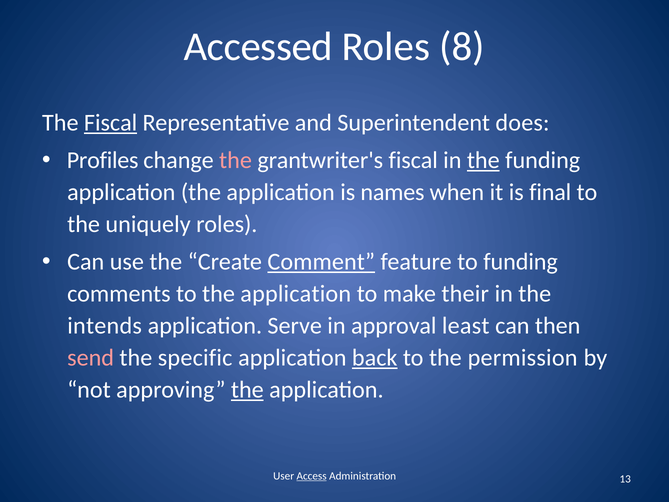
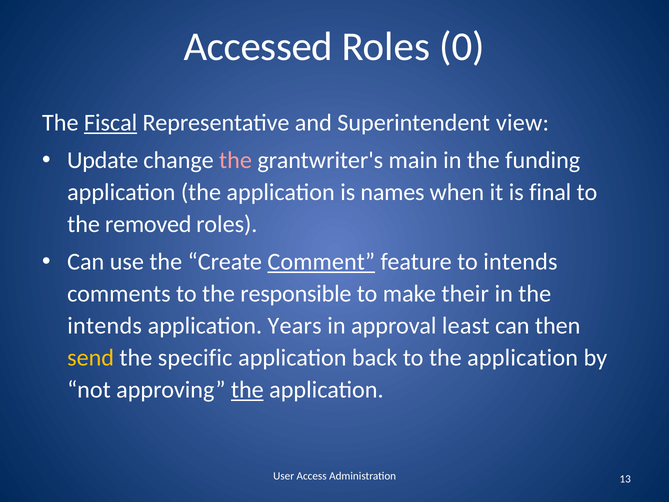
8: 8 -> 0
does: does -> view
Profiles: Profiles -> Update
grantwriter's fiscal: fiscal -> main
the at (483, 160) underline: present -> none
uniquely: uniquely -> removed
to funding: funding -> intends
to the application: application -> responsible
Serve: Serve -> Years
send colour: pink -> yellow
back underline: present -> none
to the permission: permission -> application
Access underline: present -> none
